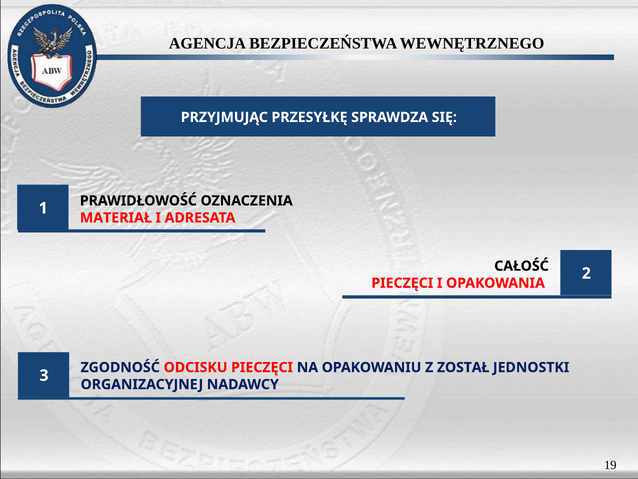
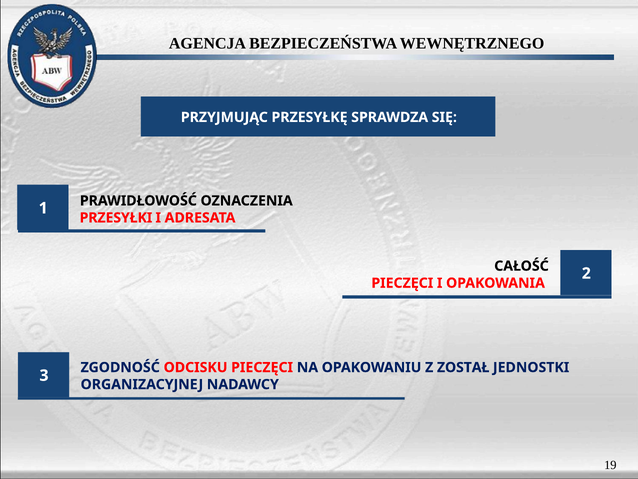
MATERIAŁ: MATERIAŁ -> PRZESYŁKI
